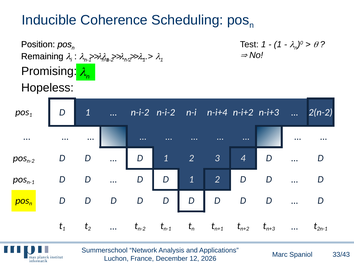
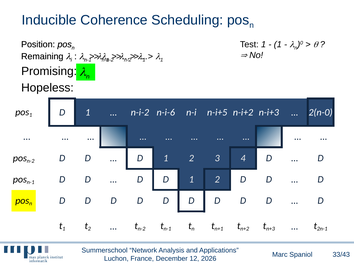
n-i-2 at (166, 113): n-i-2 -> n-i-6
n-i+4: n-i+4 -> n-i+5
2(n-2: 2(n-2 -> 2(n-0
